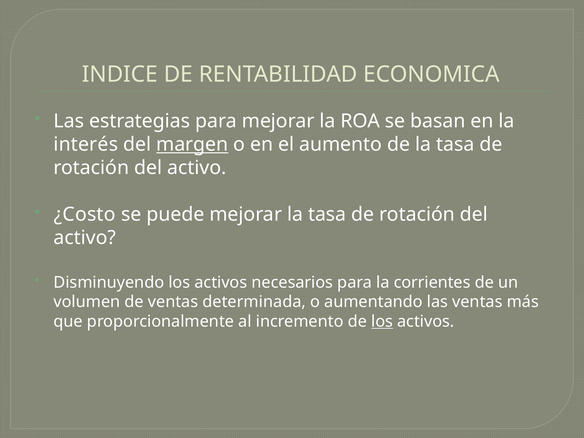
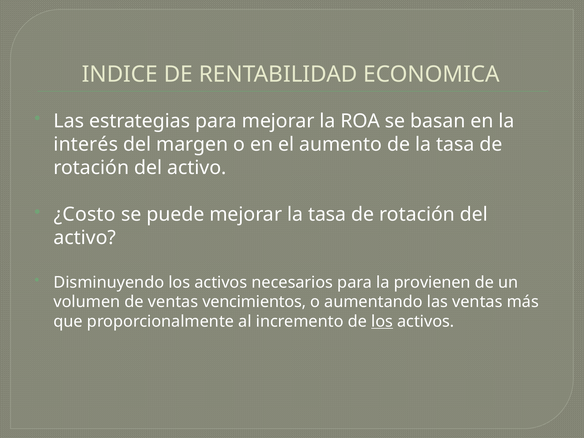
margen underline: present -> none
corrientes: corrientes -> provienen
determinada: determinada -> vencimientos
